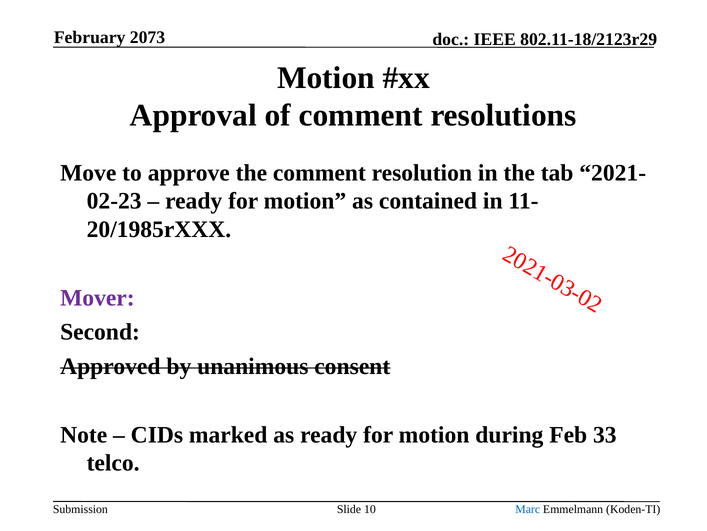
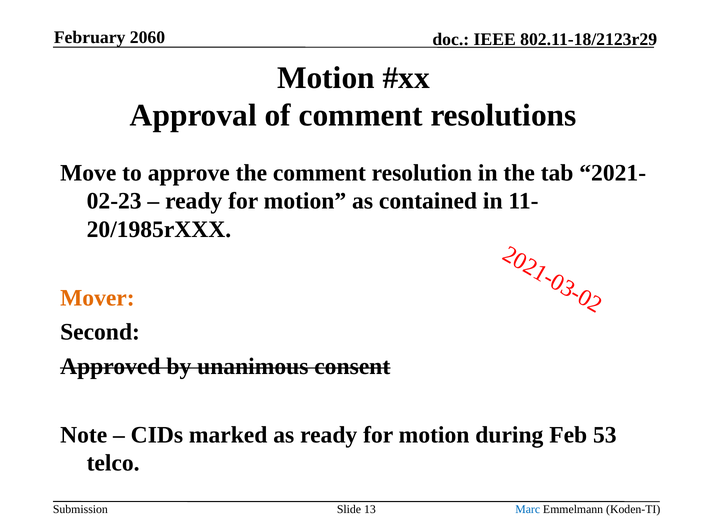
2073: 2073 -> 2060
Mover colour: purple -> orange
33: 33 -> 53
10: 10 -> 13
